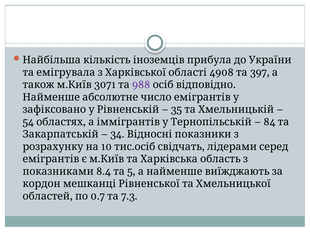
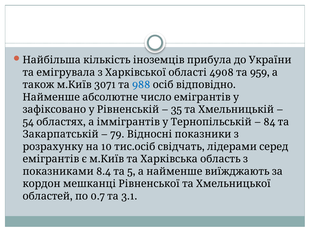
397: 397 -> 959
988 colour: purple -> blue
34: 34 -> 79
7.3: 7.3 -> 3.1
